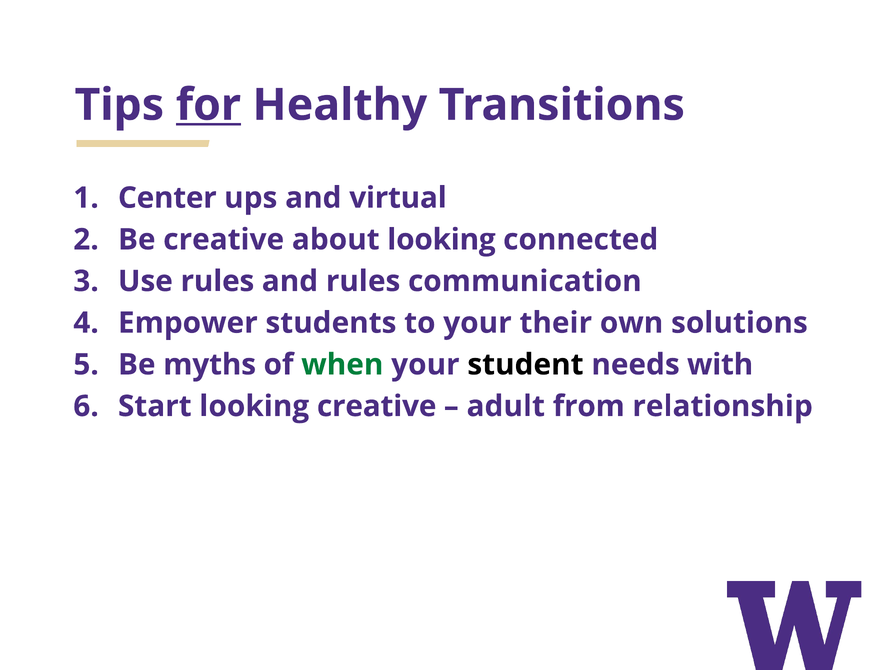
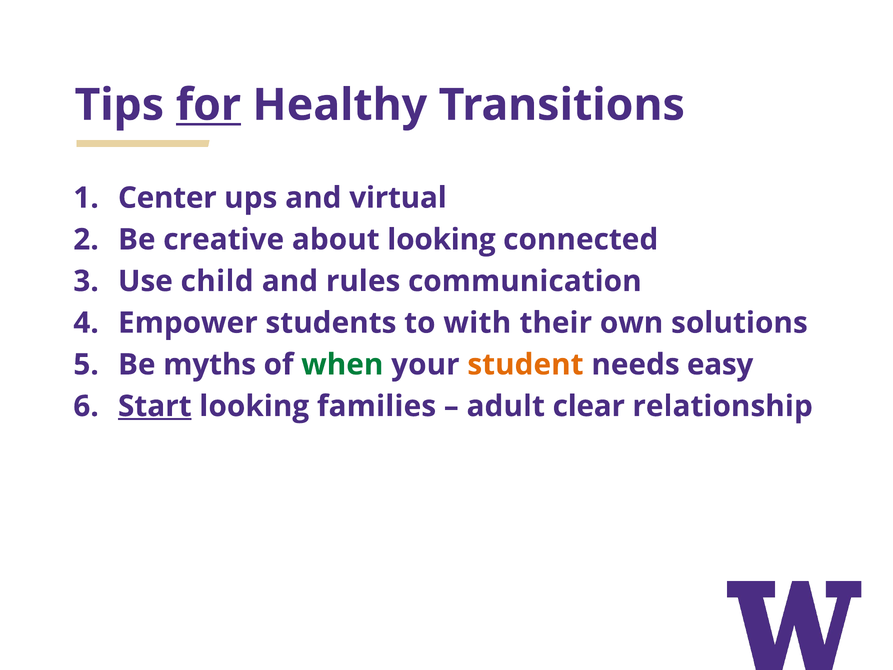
Use rules: rules -> child
to your: your -> with
student colour: black -> orange
with: with -> easy
Start underline: none -> present
looking creative: creative -> families
from: from -> clear
